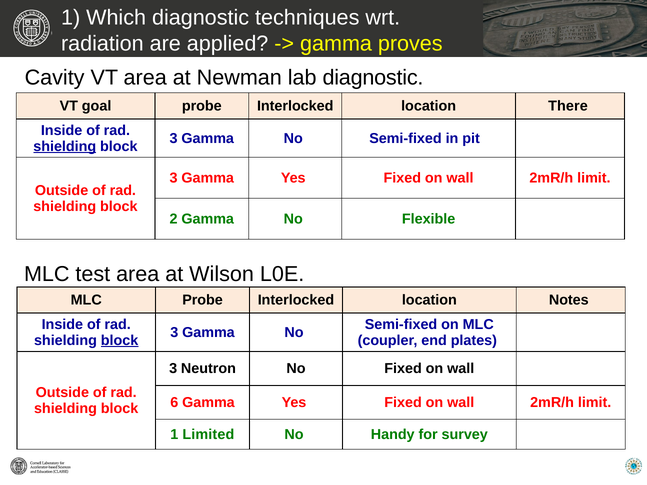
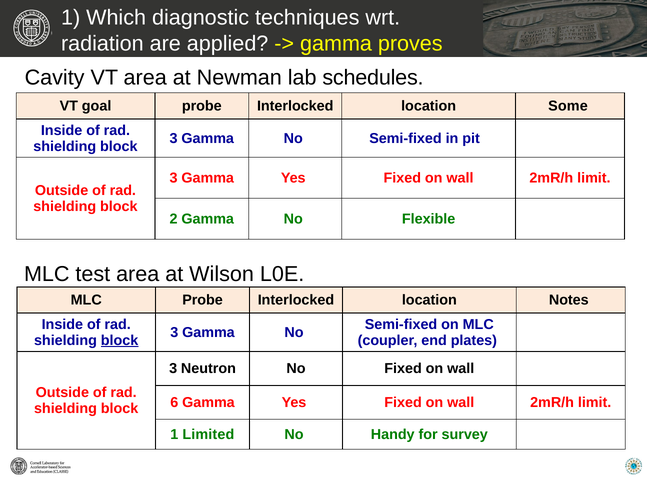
lab diagnostic: diagnostic -> schedules
There: There -> Some
shielding at (65, 146) underline: present -> none
